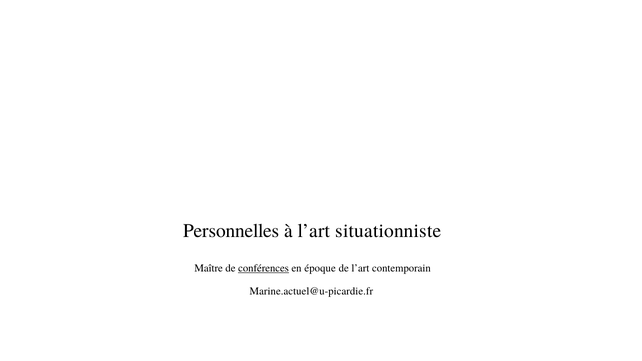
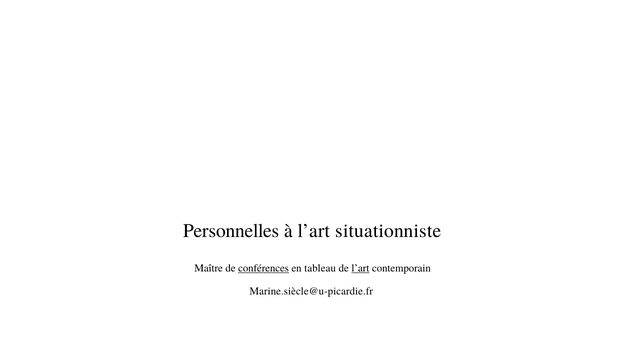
époque: époque -> tableau
l’art at (360, 268) underline: none -> present
Marine.actuel@u-picardie.fr: Marine.actuel@u-picardie.fr -> Marine.siècle@u-picardie.fr
